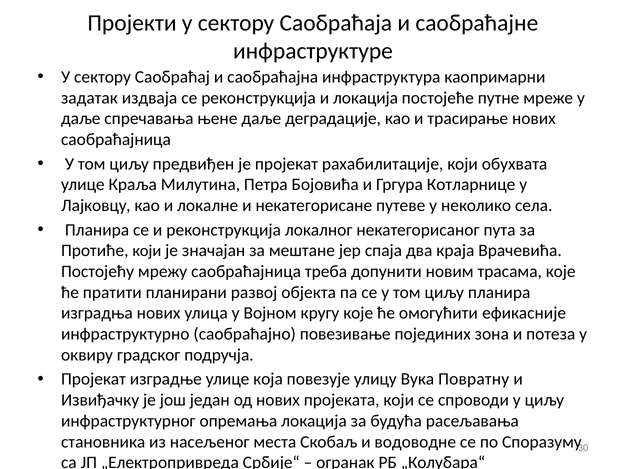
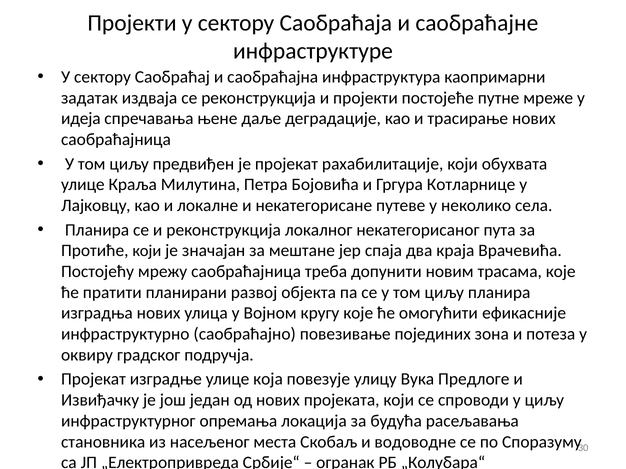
и локација: локација -> пројекти
даље at (81, 119): даље -> идеја
Повратну: Повратну -> Предлоге
